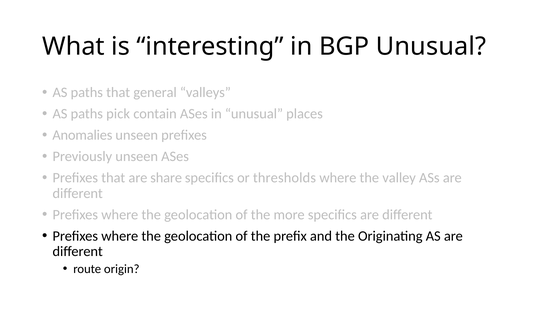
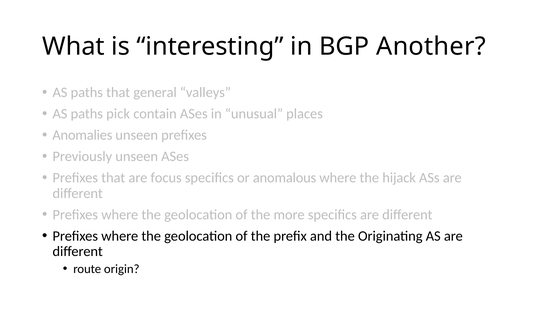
BGP Unusual: Unusual -> Another
share: share -> focus
thresholds: thresholds -> anomalous
valley: valley -> hijack
